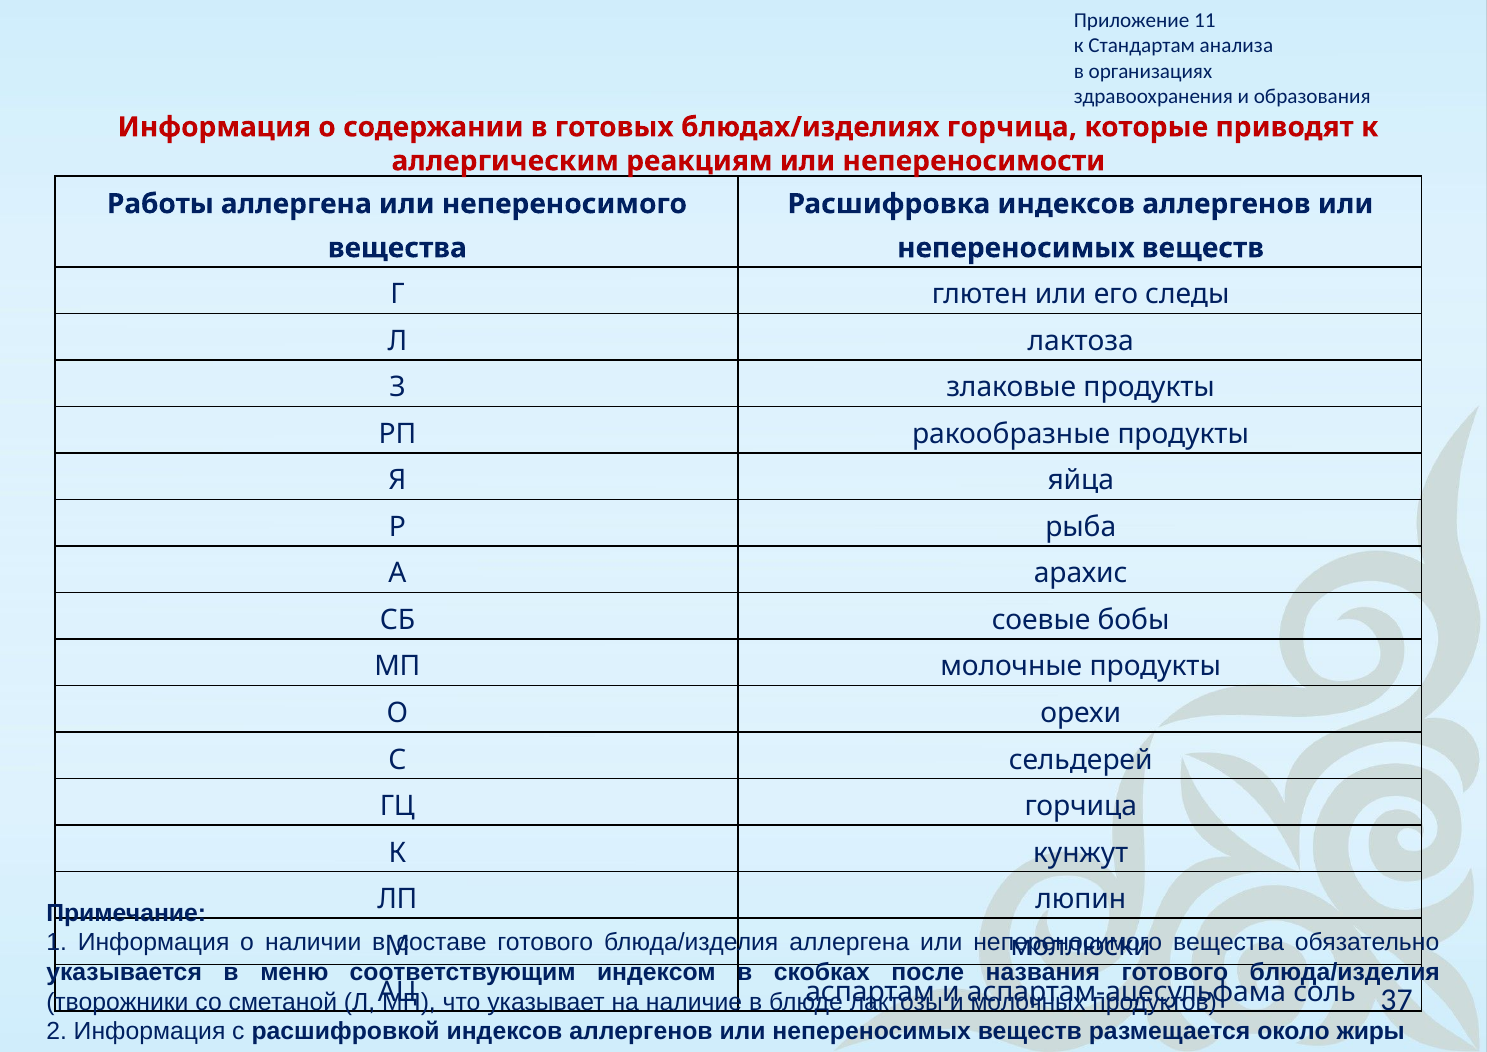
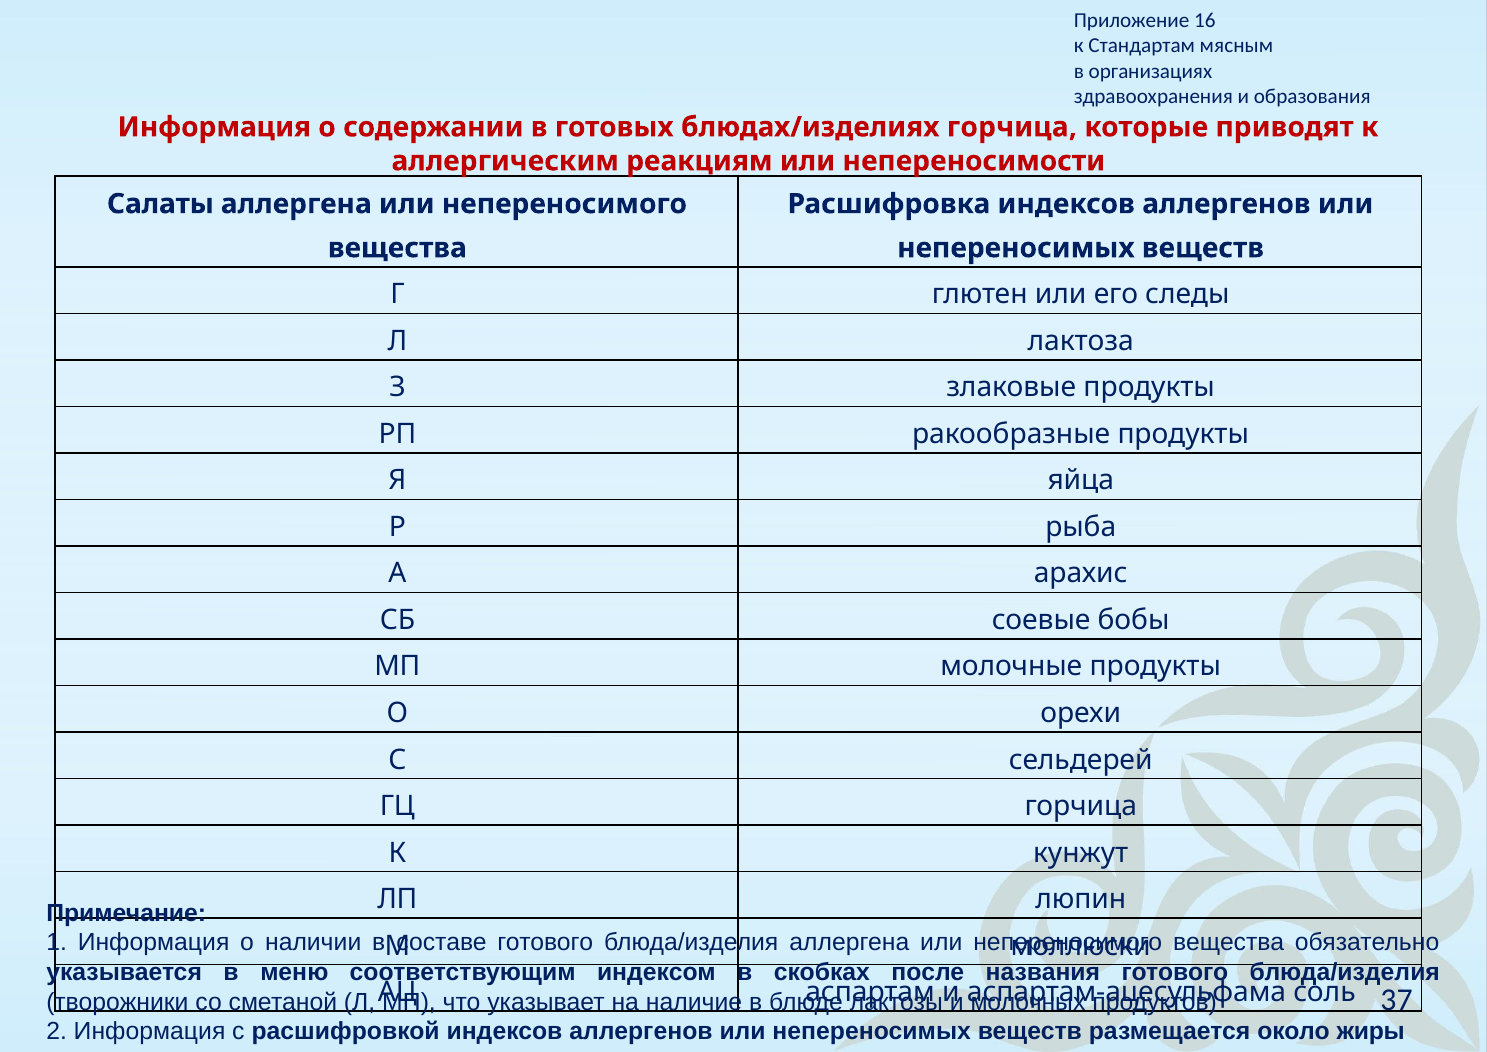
11: 11 -> 16
анализа: анализа -> мясным
Работы: Работы -> Салаты
